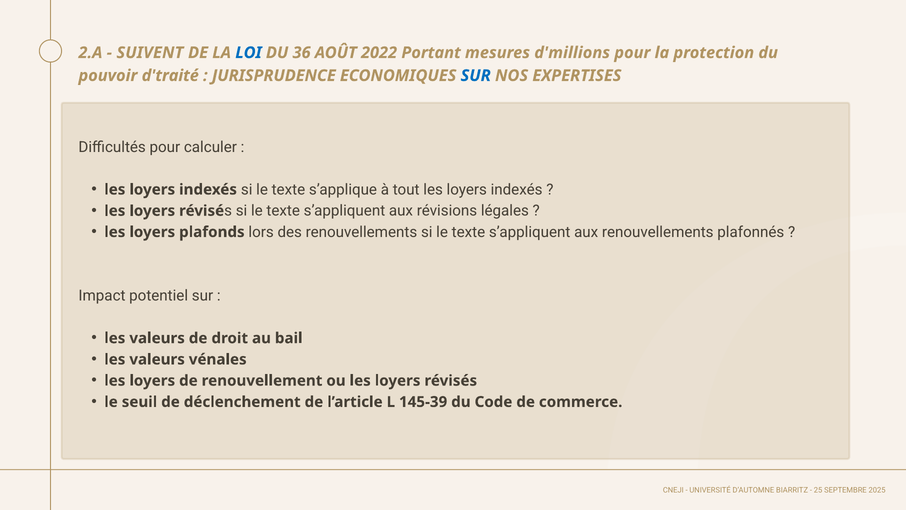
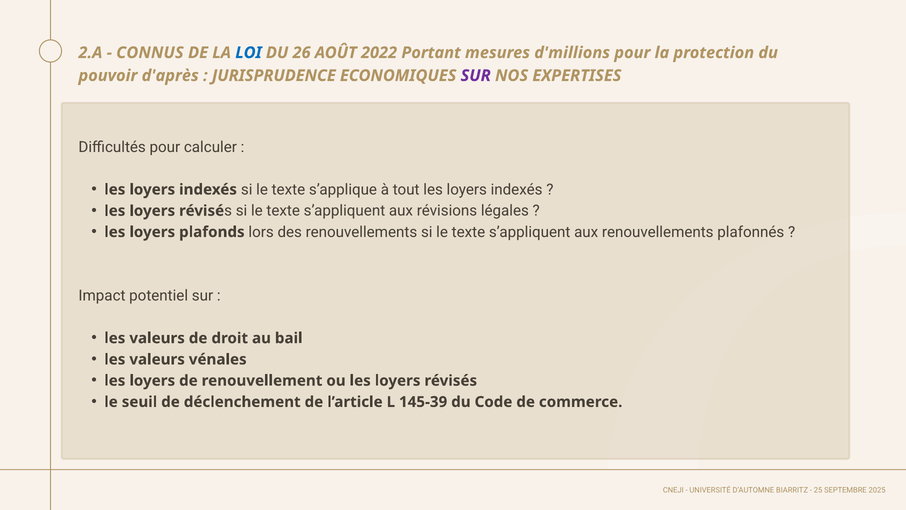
SUIVENT: SUIVENT -> CONNUS
36: 36 -> 26
d'traité: d'traité -> d'après
SUR at (476, 76) colour: blue -> purple
